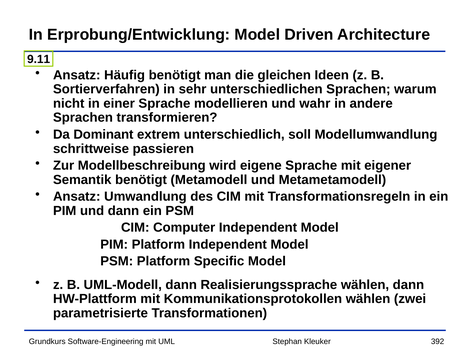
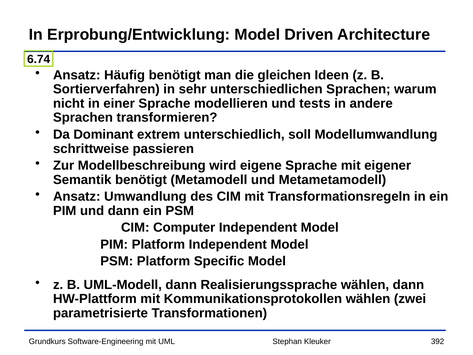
9.11: 9.11 -> 6.74
wahr: wahr -> tests
